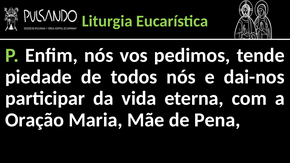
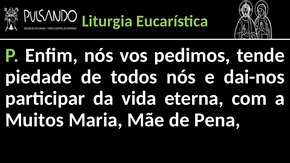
Oração: Oração -> Muitos
